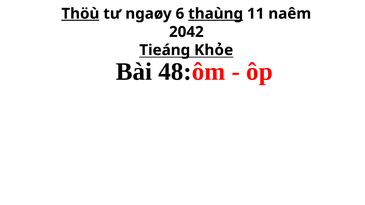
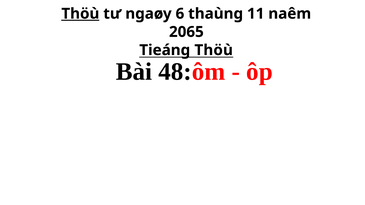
thaùng underline: present -> none
2042: 2042 -> 2065
Tieáng Khỏe: Khỏe -> Thöù
